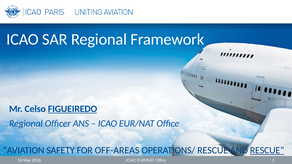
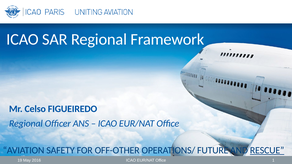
FIGUEIREDO underline: present -> none
OFF-AREAS: OFF-AREAS -> OFF-OTHER
OPERATIONS/ RESCUE: RESCUE -> FUTURE
